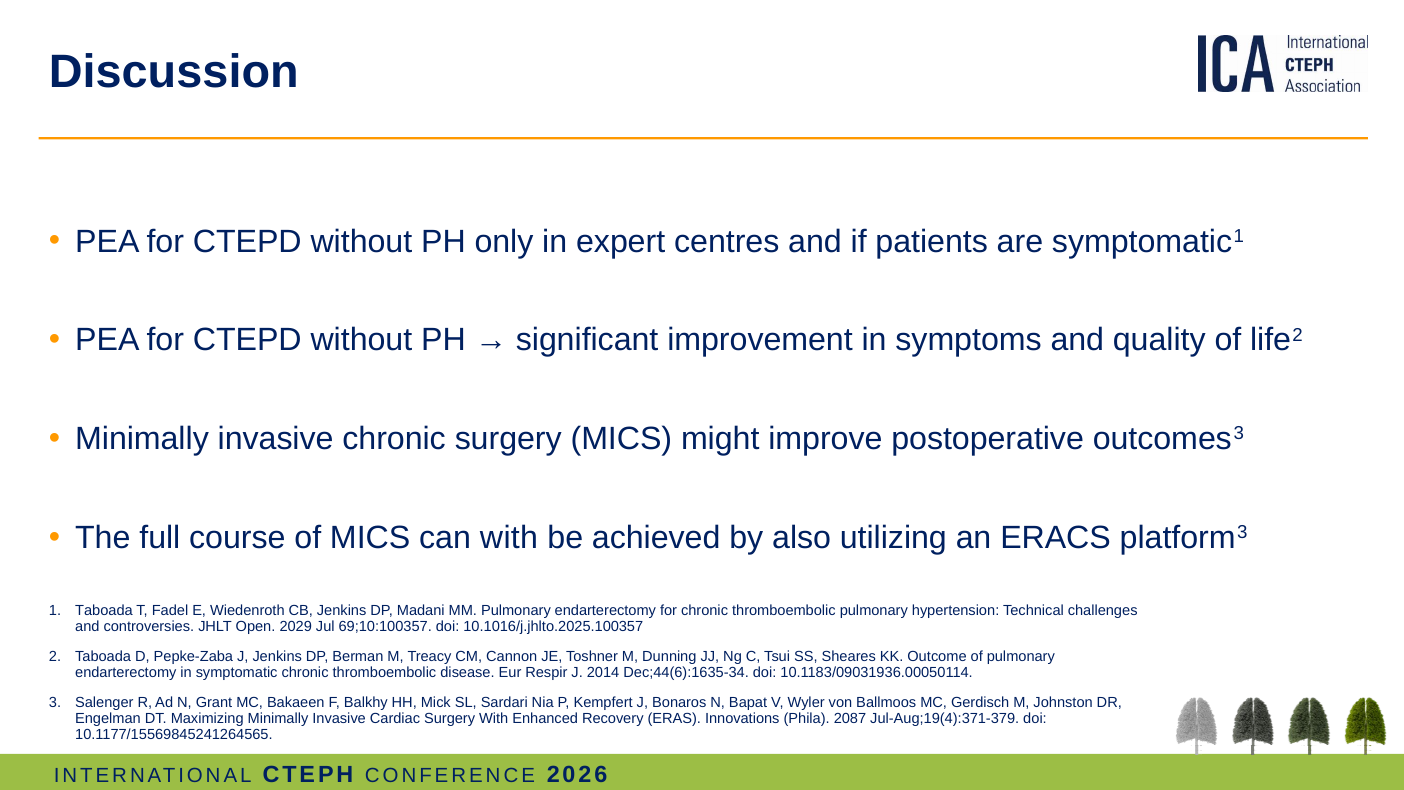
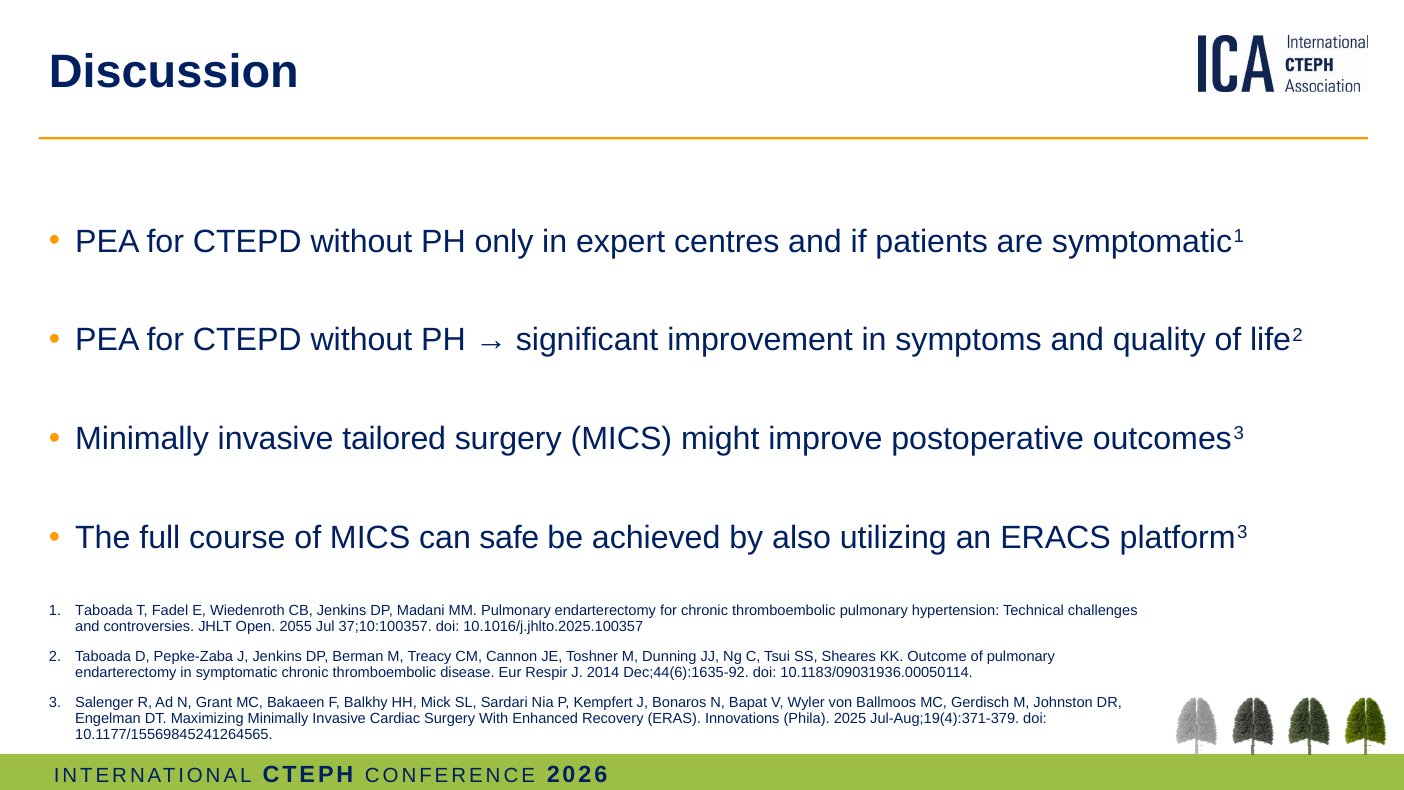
invasive chronic: chronic -> tailored
can with: with -> safe
2029: 2029 -> 2055
69;10:100357: 69;10:100357 -> 37;10:100357
Dec;44(6):1635-34: Dec;44(6):1635-34 -> Dec;44(6):1635-92
2087: 2087 -> 2025
